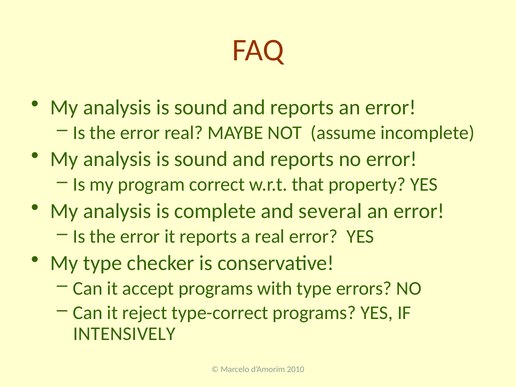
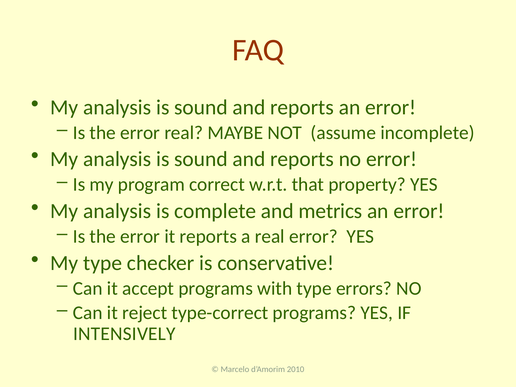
several: several -> metrics
